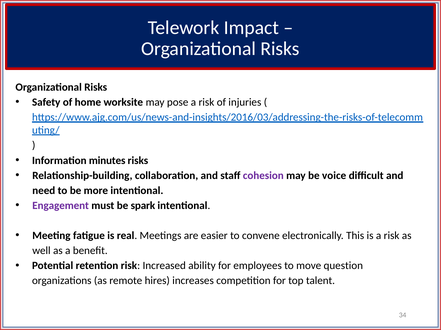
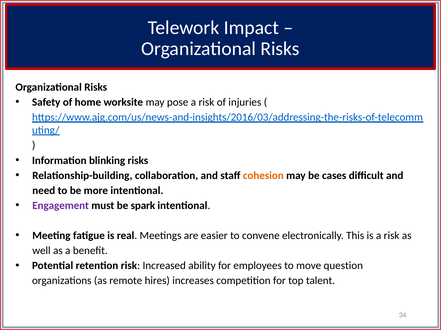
minutes: minutes -> blinking
cohesion colour: purple -> orange
voice: voice -> cases
